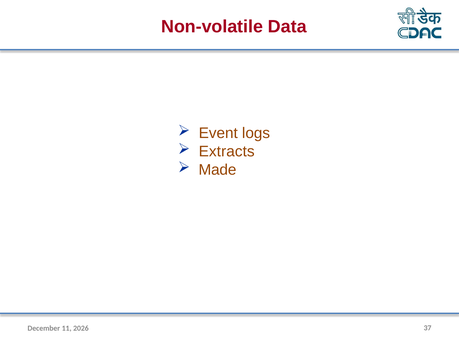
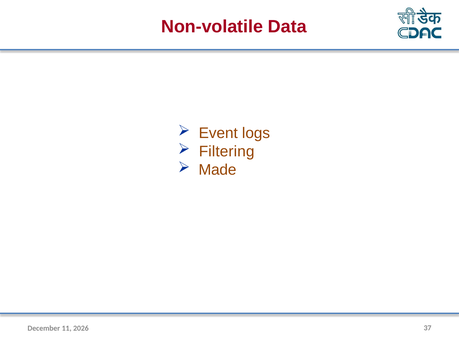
Extracts: Extracts -> Filtering
